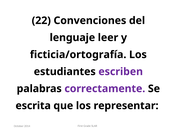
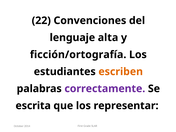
leer: leer -> alta
ficticia/ortografía: ficticia/ortografía -> ficción/ortografía
escriben colour: purple -> orange
